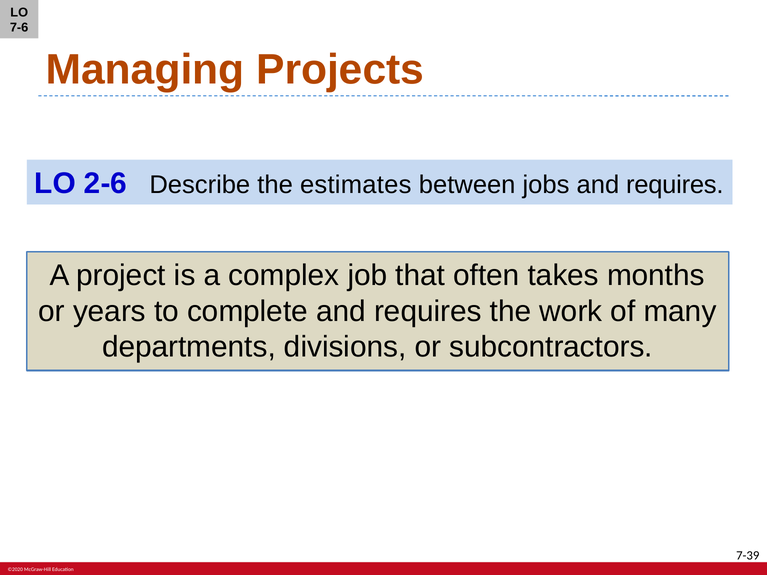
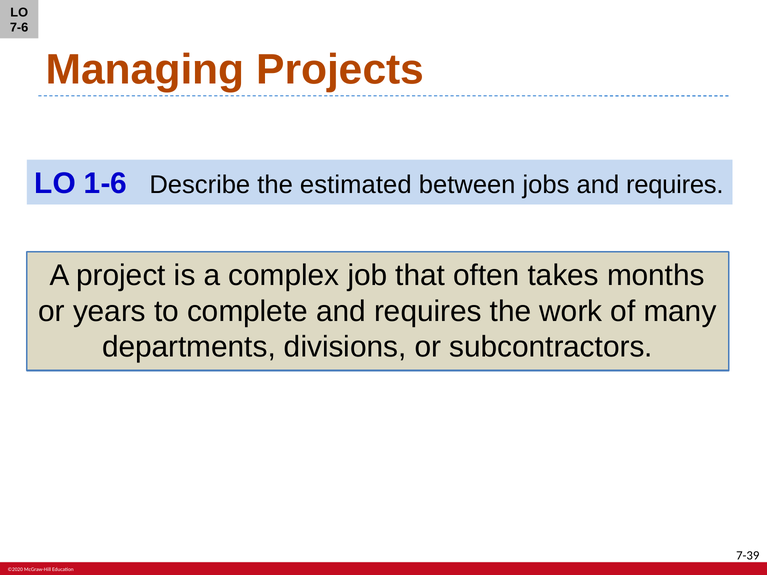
2-6: 2-6 -> 1-6
estimates: estimates -> estimated
